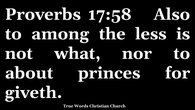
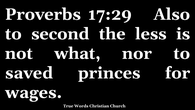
17:58: 17:58 -> 17:29
among: among -> second
about: about -> saved
giveth: giveth -> wages
